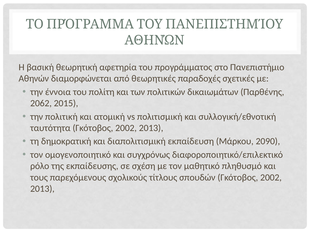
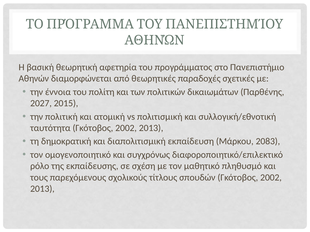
2062: 2062 -> 2027
2090: 2090 -> 2083
